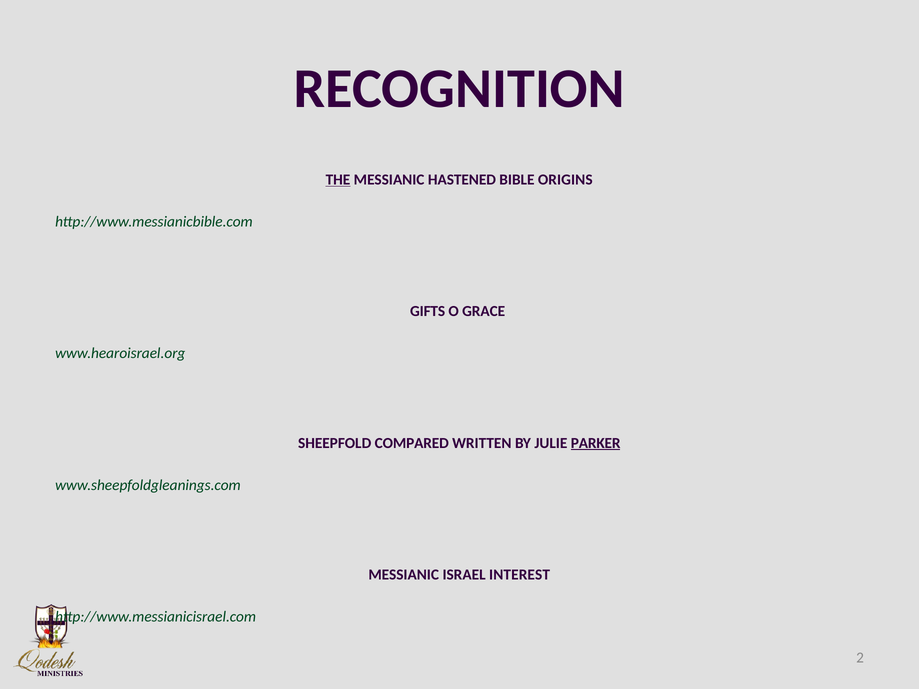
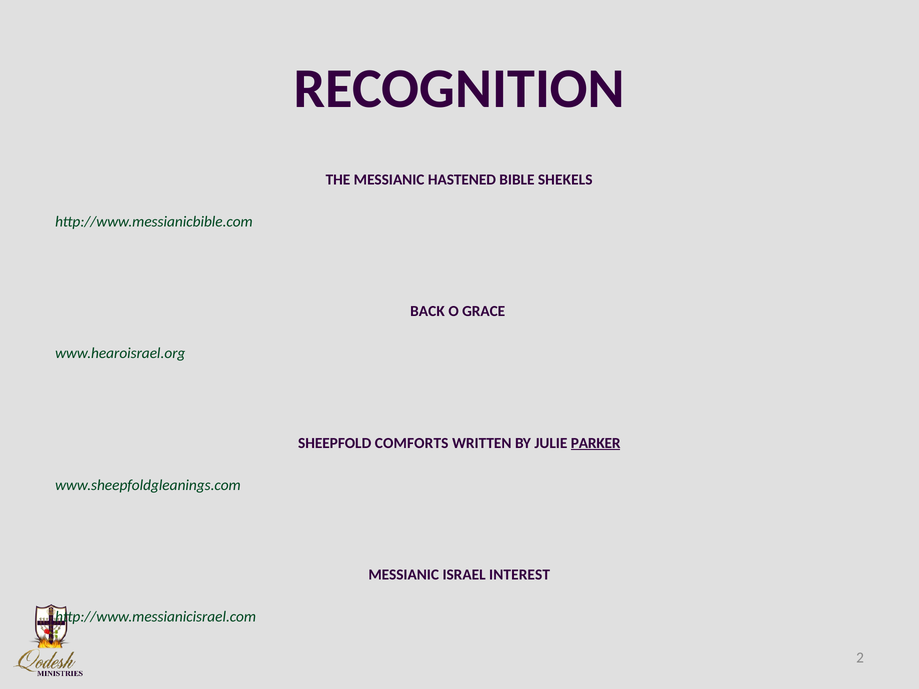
THE underline: present -> none
ORIGINS: ORIGINS -> SHEKELS
GIFTS: GIFTS -> BACK
COMPARED: COMPARED -> COMFORTS
